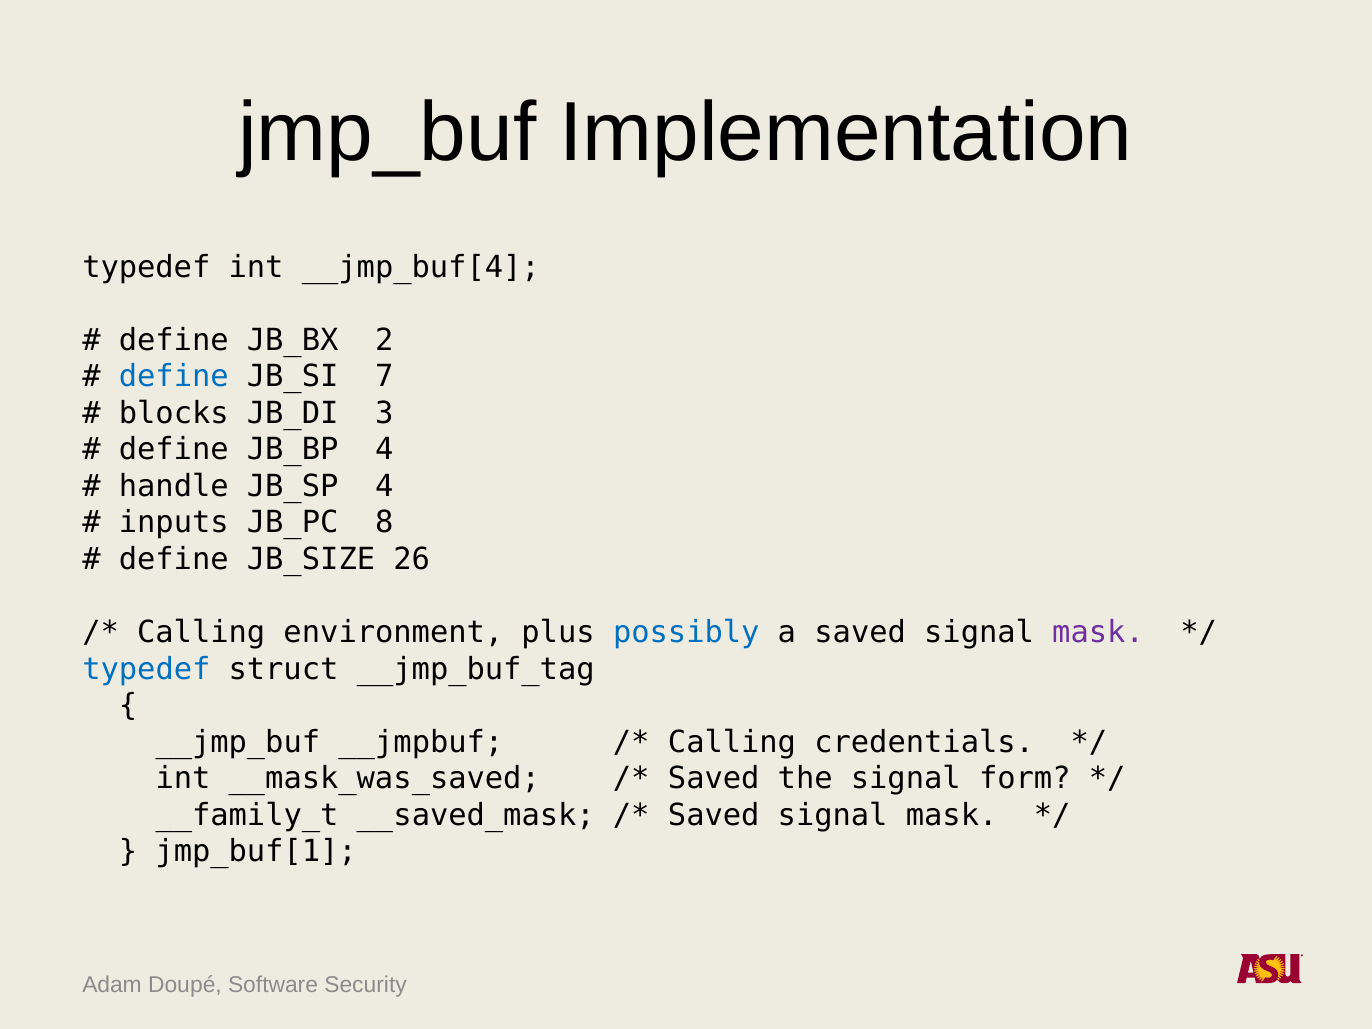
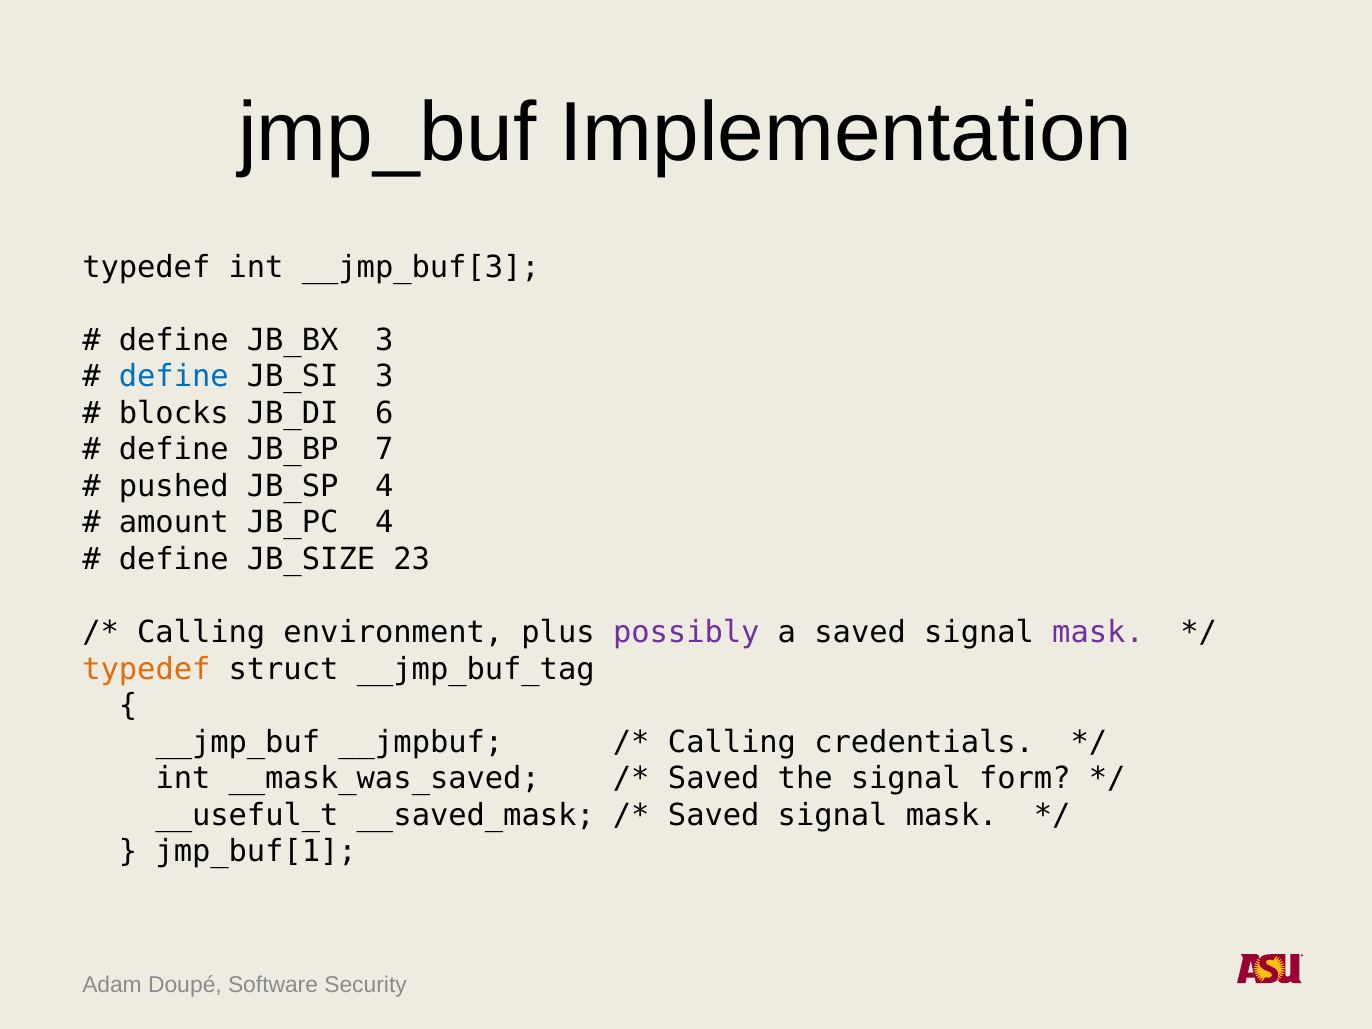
__jmp_buf[4: __jmp_buf[4 -> __jmp_buf[3
JB_BX 2: 2 -> 3
JB_SI 7: 7 -> 3
3: 3 -> 6
JB_BP 4: 4 -> 7
handle: handle -> pushed
inputs: inputs -> amount
JB_PC 8: 8 -> 4
26: 26 -> 23
possibly colour: blue -> purple
typedef at (146, 669) colour: blue -> orange
__family_t: __family_t -> __useful_t
